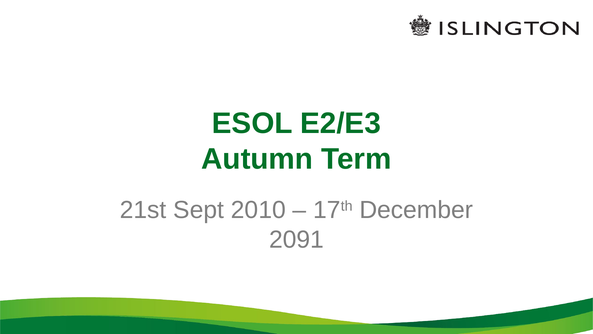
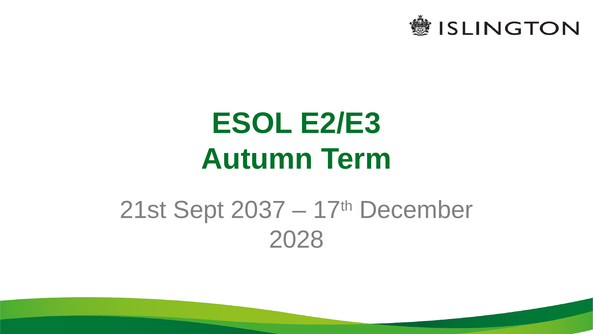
2010: 2010 -> 2037
2091: 2091 -> 2028
